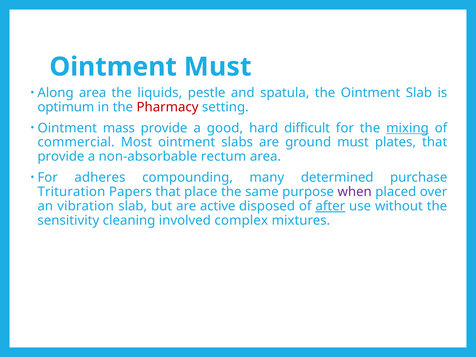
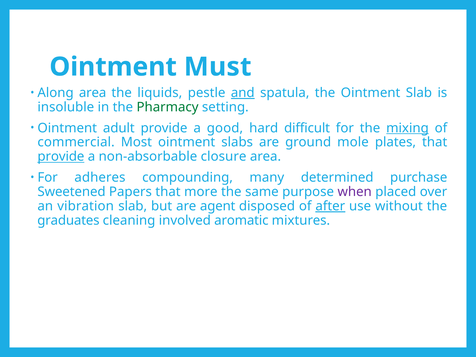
and underline: none -> present
optimum: optimum -> insoluble
Pharmacy colour: red -> green
mass: mass -> adult
ground must: must -> mole
provide at (61, 157) underline: none -> present
rectum: rectum -> closure
Trituration: Trituration -> Sweetened
place: place -> more
active: active -> agent
sensitivity: sensitivity -> graduates
complex: complex -> aromatic
